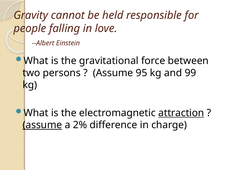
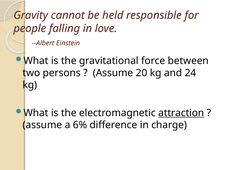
95: 95 -> 20
99: 99 -> 24
assume at (42, 125) underline: present -> none
2%: 2% -> 6%
